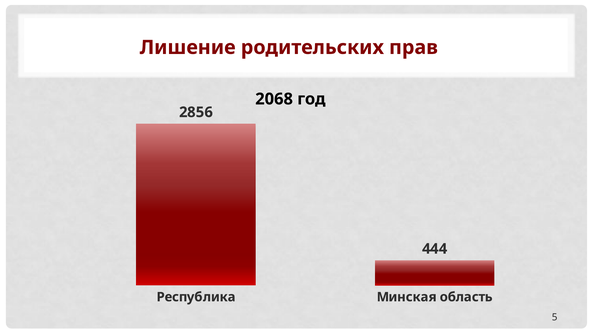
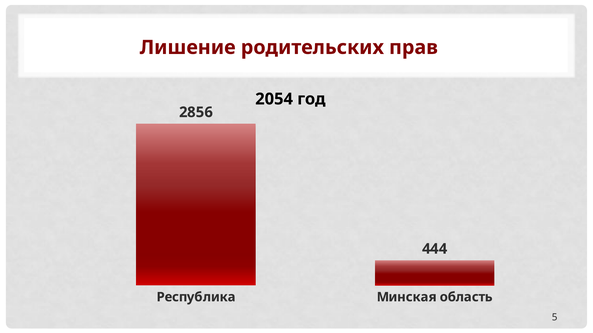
2068: 2068 -> 2054
